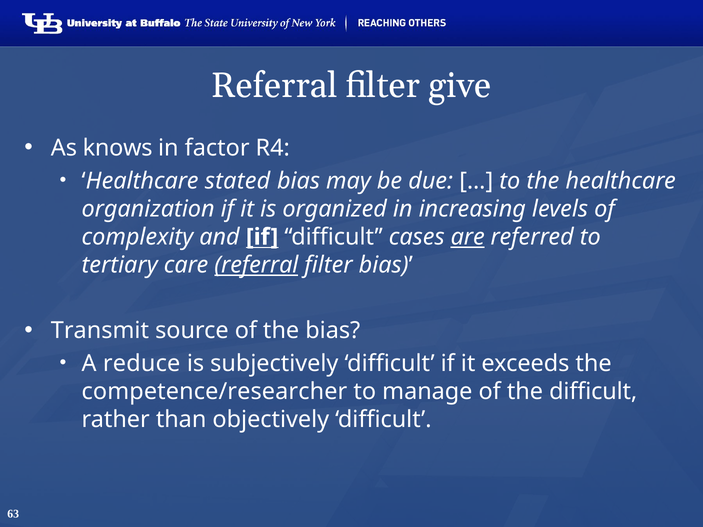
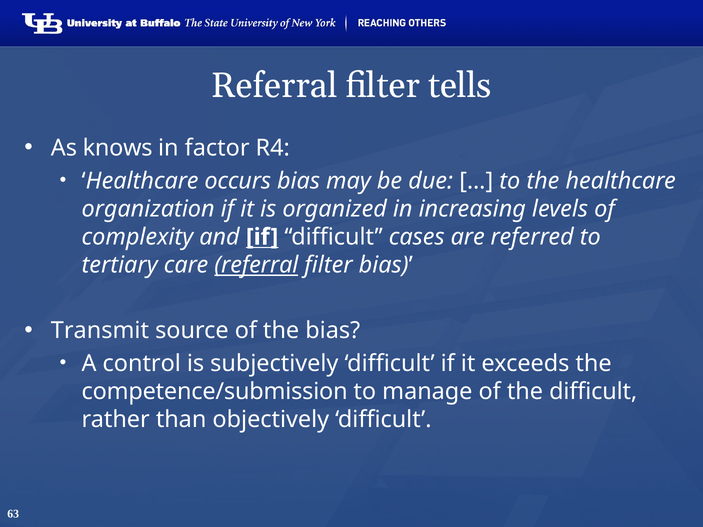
give: give -> tells
stated: stated -> occurs
are underline: present -> none
reduce: reduce -> control
competence/researcher: competence/researcher -> competence/submission
